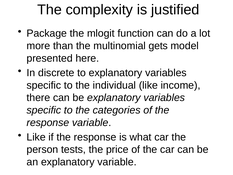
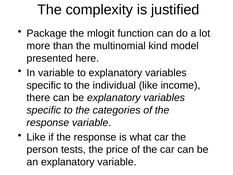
gets: gets -> kind
In discrete: discrete -> variable
